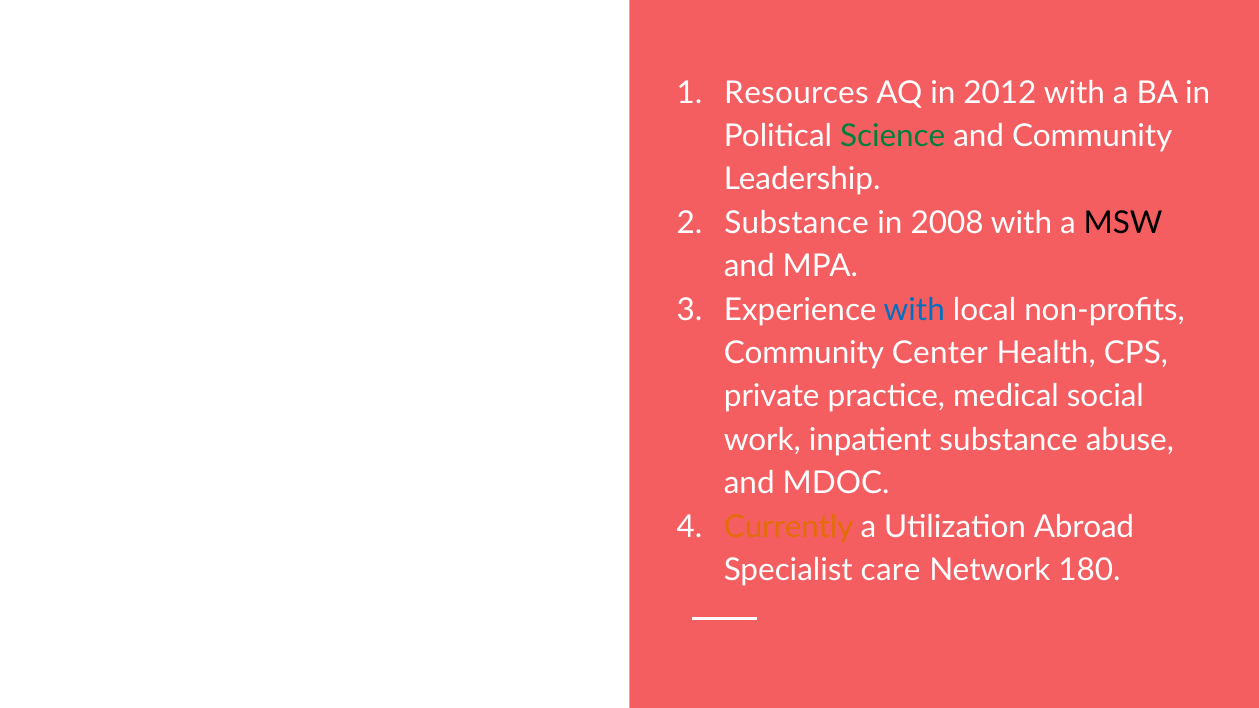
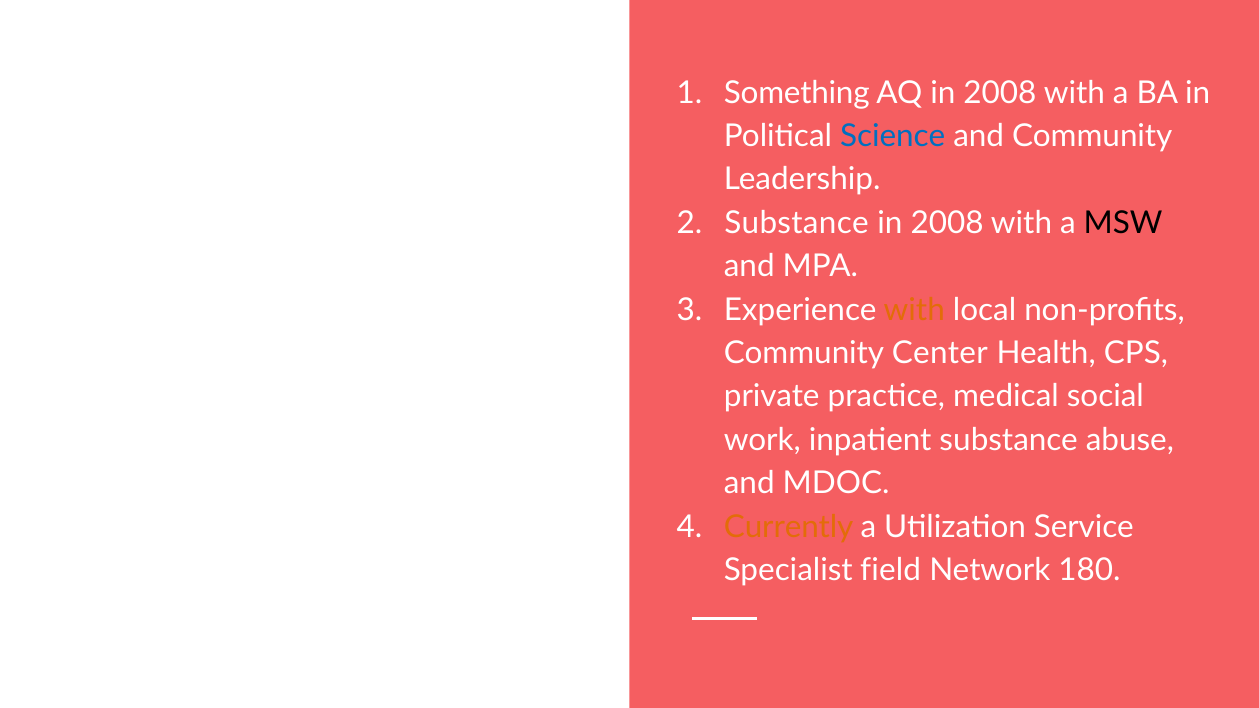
Resources: Resources -> Something
AQ in 2012: 2012 -> 2008
Science colour: green -> blue
with at (914, 310) colour: blue -> orange
Abroad: Abroad -> Service
care: care -> field
